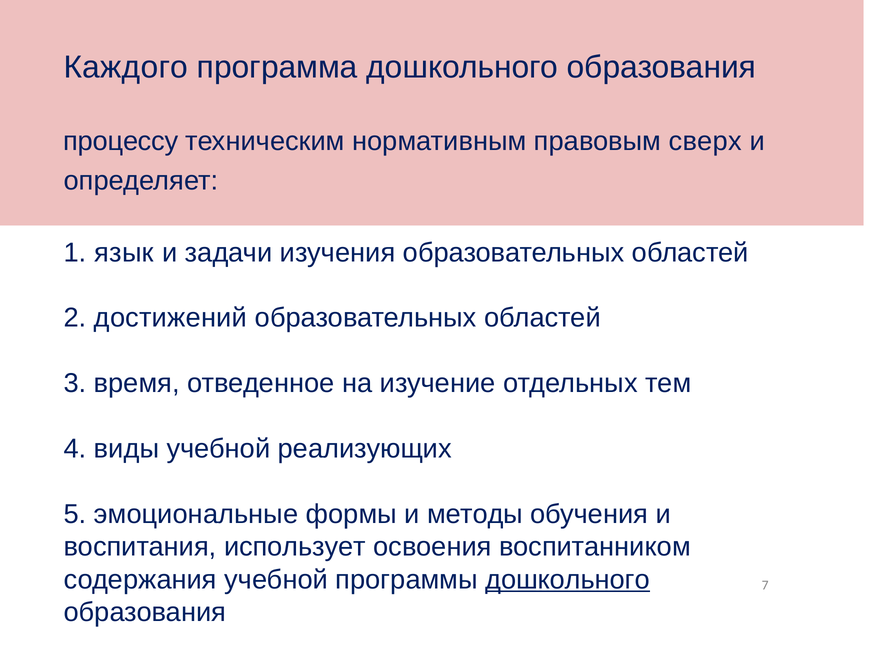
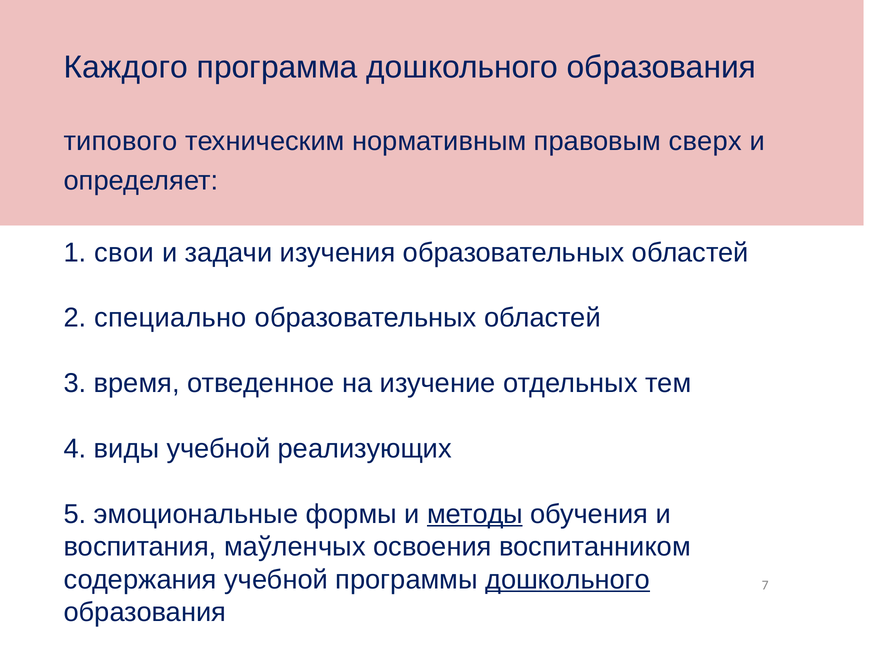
процессу: процессу -> типового
язык: язык -> свои
достижений: достижений -> специально
методы underline: none -> present
использует: использует -> маўленчых
